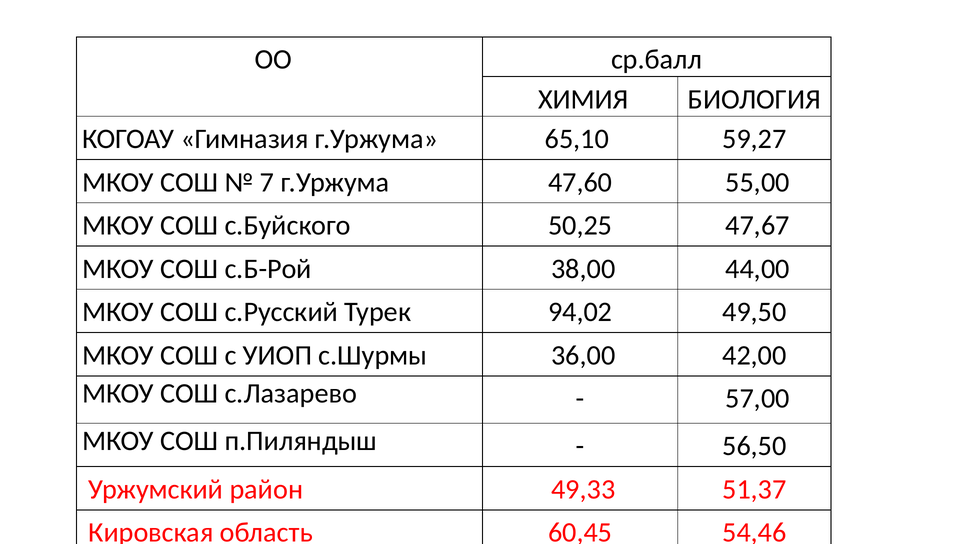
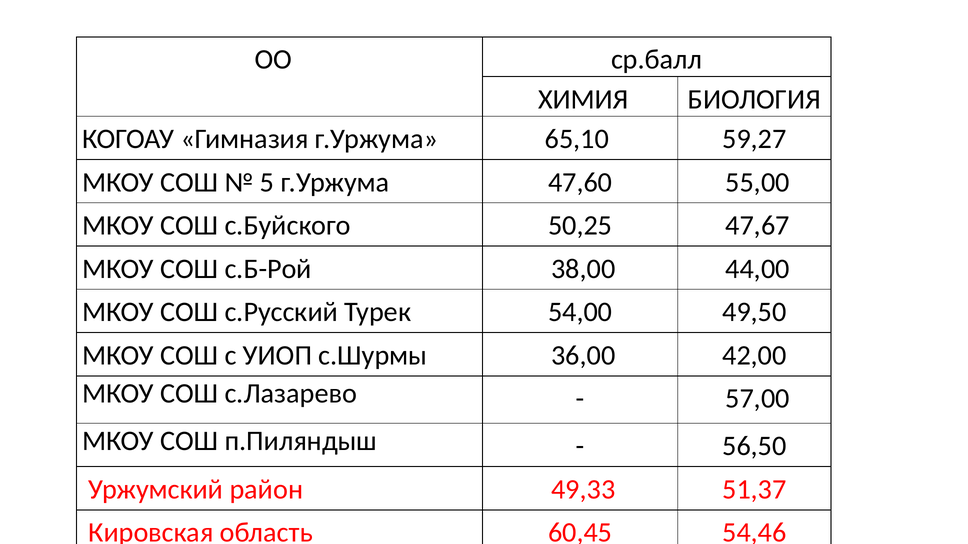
7: 7 -> 5
94,02: 94,02 -> 54,00
